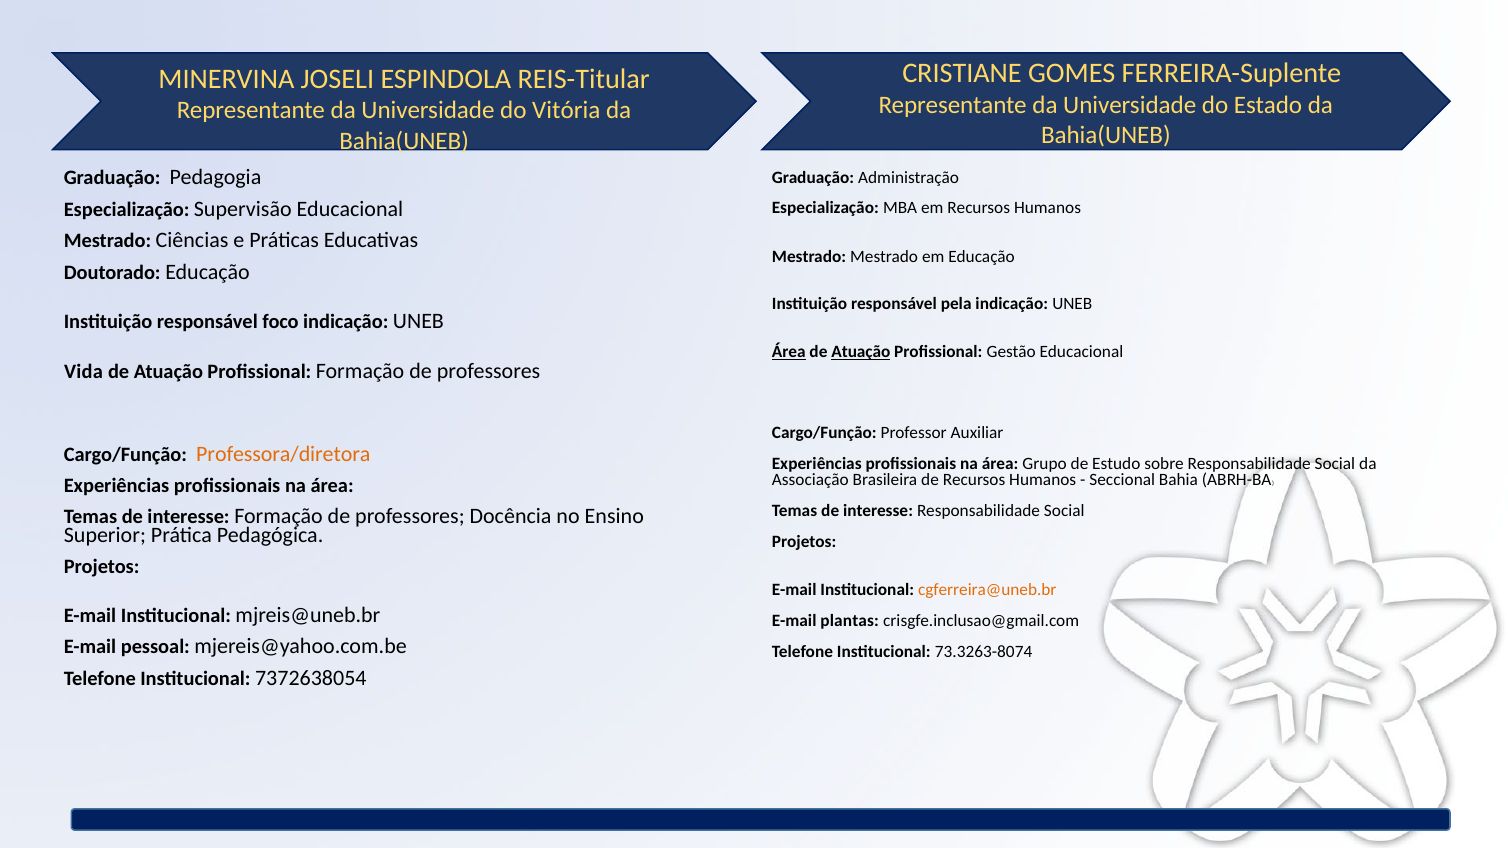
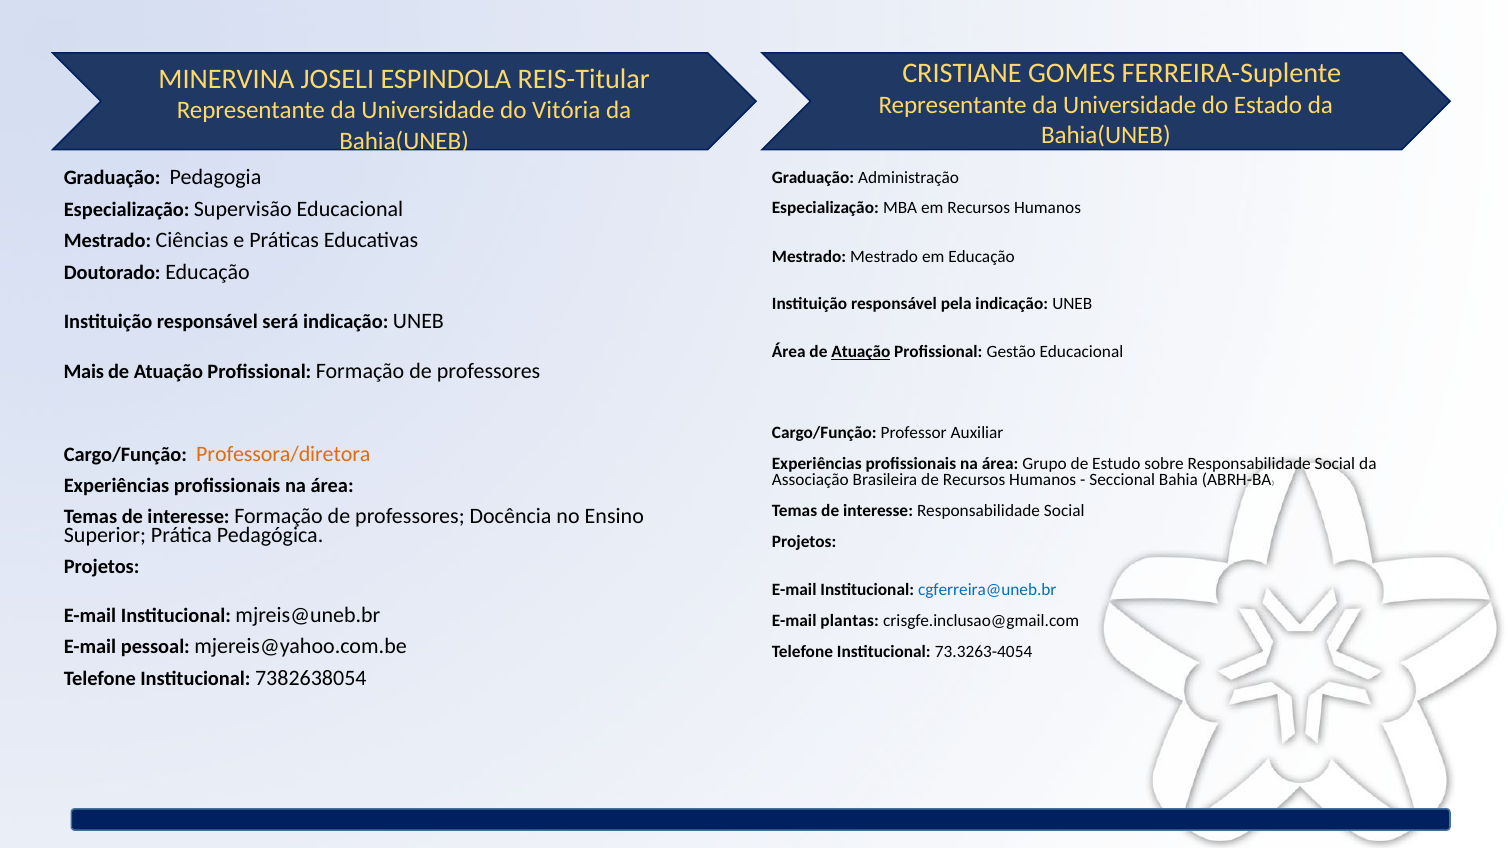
foco: foco -> será
Área at (789, 352) underline: present -> none
Vida: Vida -> Mais
cgferreira@uneb.br colour: orange -> blue
73.3263-8074: 73.3263-8074 -> 73.3263-4054
7372638054: 7372638054 -> 7382638054
